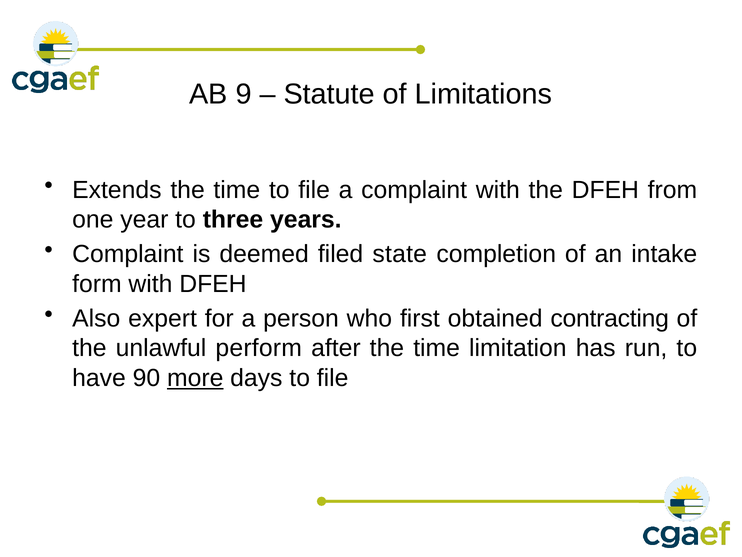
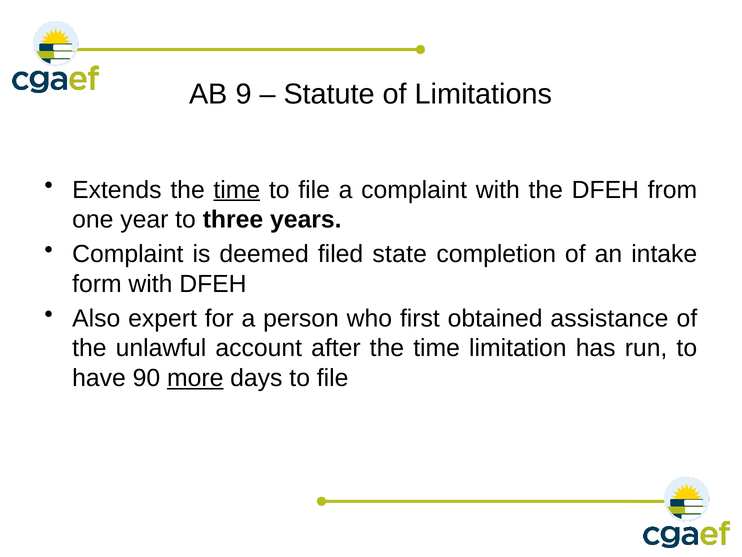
time at (237, 190) underline: none -> present
contracting: contracting -> assistance
perform: perform -> account
